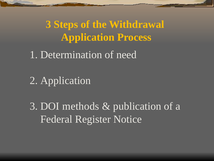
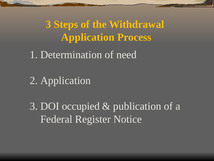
methods: methods -> occupied
